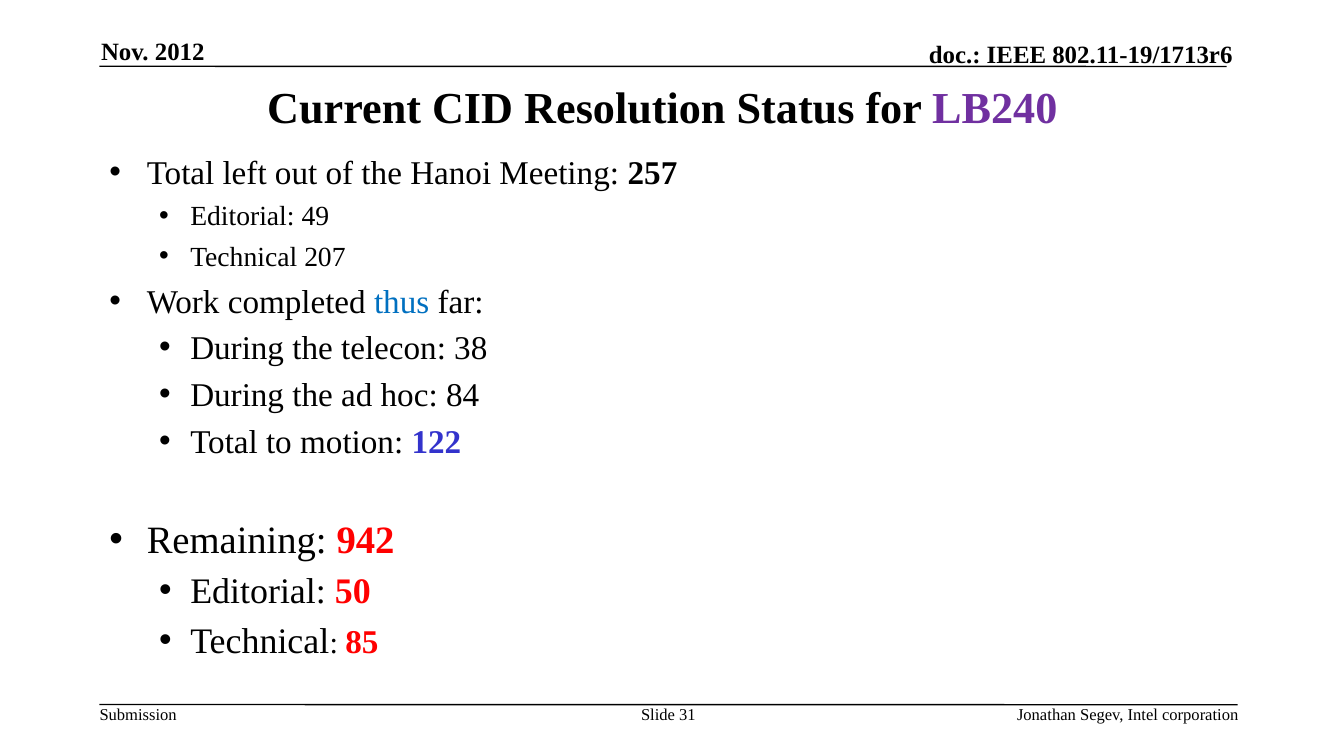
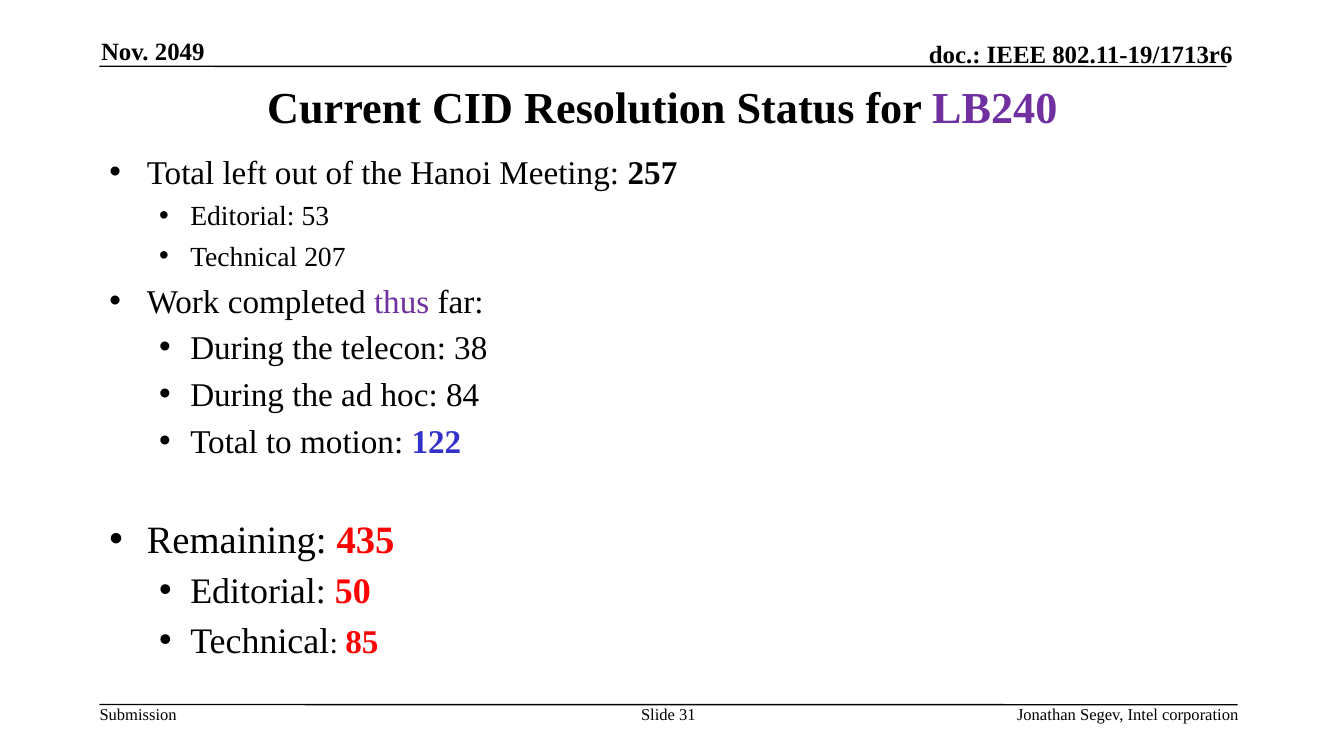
2012: 2012 -> 2049
49: 49 -> 53
thus colour: blue -> purple
942: 942 -> 435
